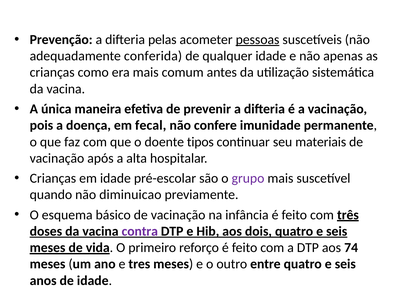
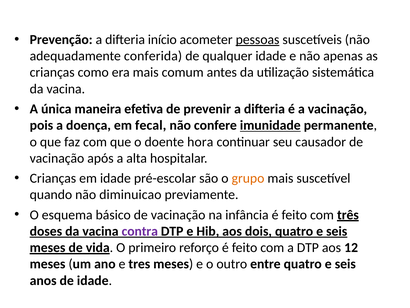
pelas: pelas -> início
imunidade underline: none -> present
tipos: tipos -> hora
materiais: materiais -> causador
grupo colour: purple -> orange
74: 74 -> 12
